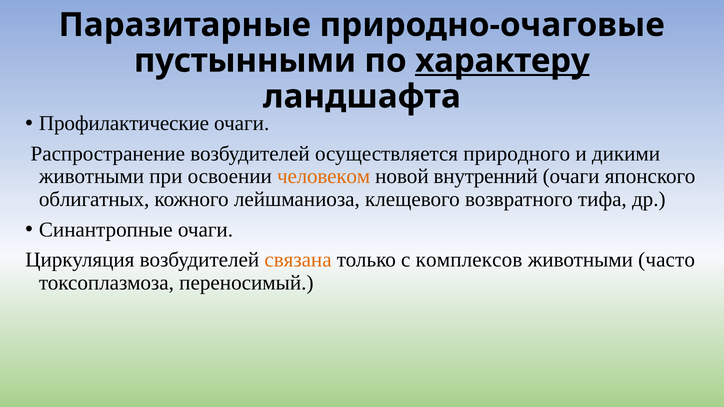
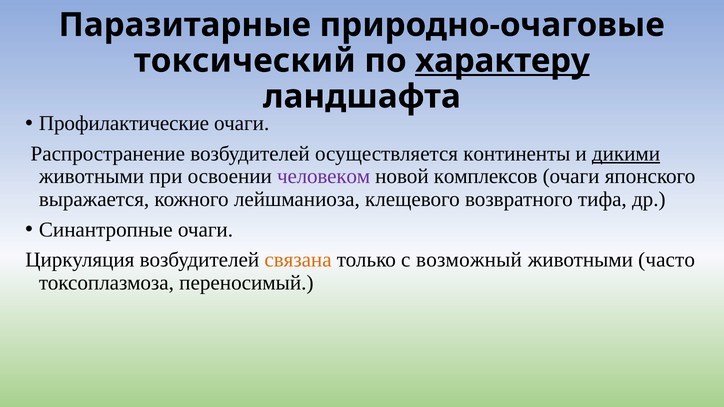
пустынными: пустынными -> токсический
природного: природного -> континенты
дикими underline: none -> present
человеком colour: orange -> purple
внутренний: внутренний -> комплексов
облигатных: облигатных -> выражается
комплексов: комплексов -> возможный
